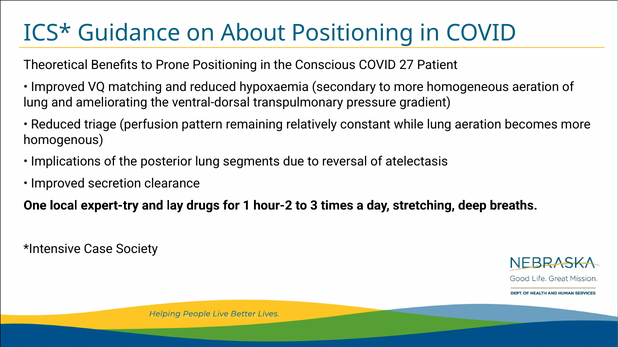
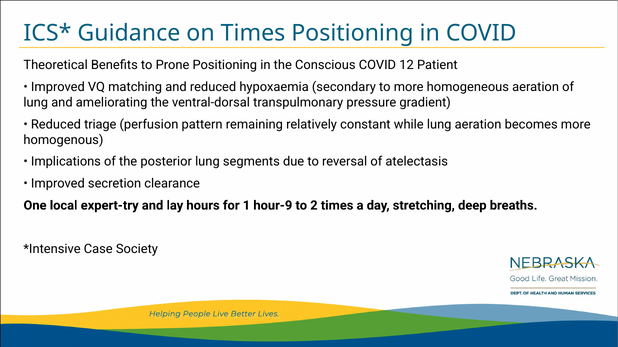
on About: About -> Times
27: 27 -> 12
drugs: drugs -> hours
hour-2: hour-2 -> hour-9
3: 3 -> 2
